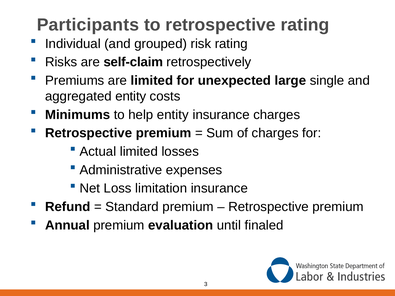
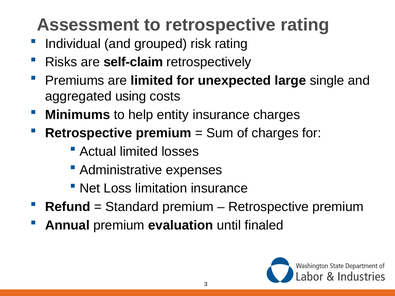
Participants: Participants -> Assessment
aggregated entity: entity -> using
